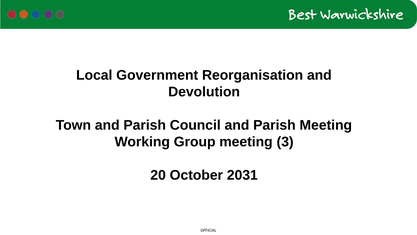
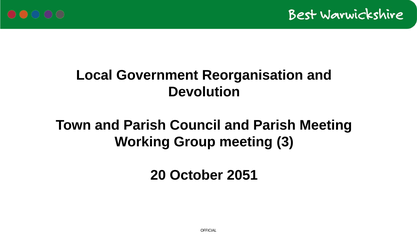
2031: 2031 -> 2051
